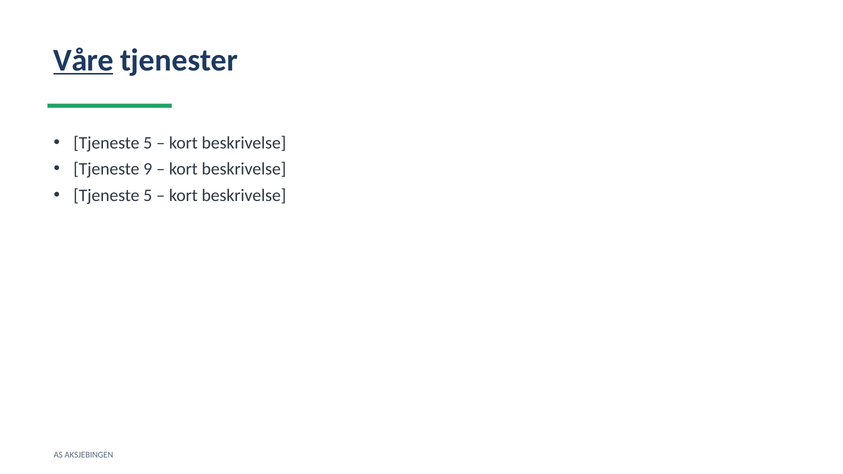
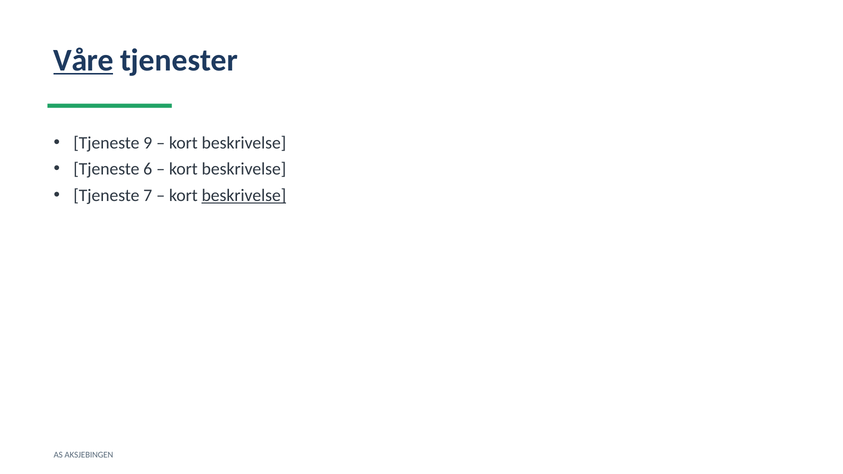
5 at (148, 143): 5 -> 9
9: 9 -> 6
5 at (148, 195): 5 -> 7
beskrivelse at (244, 195) underline: none -> present
